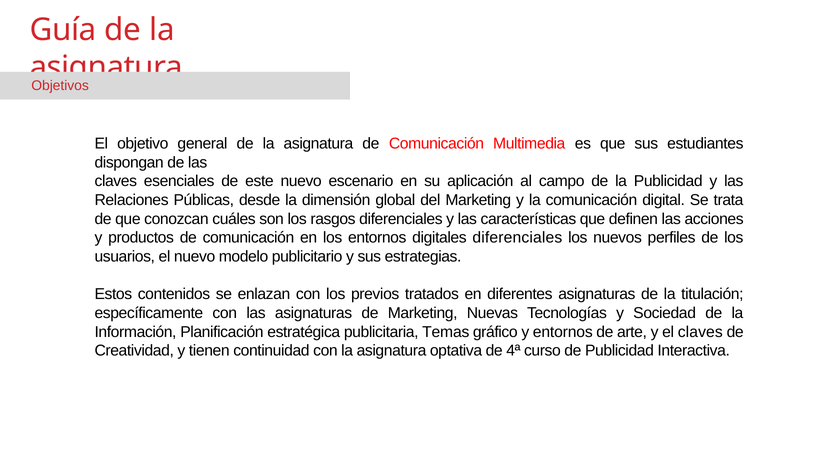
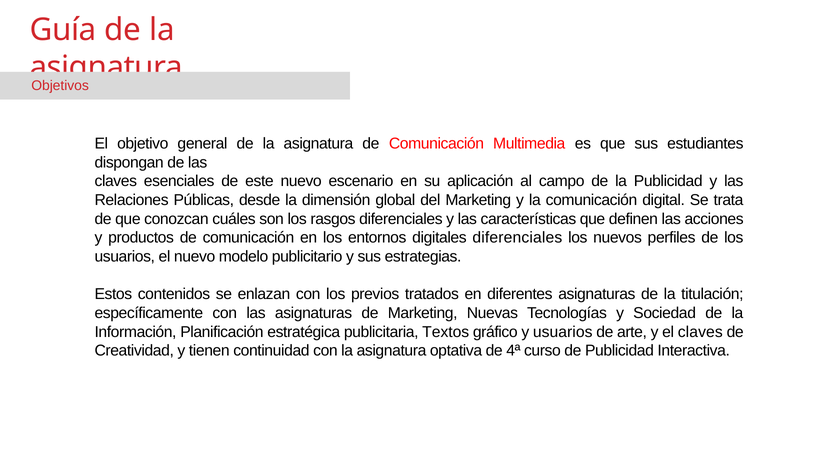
Temas: Temas -> Textos
y entornos: entornos -> usuarios
